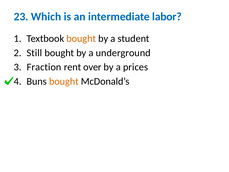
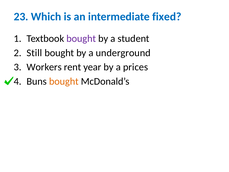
labor: labor -> fixed
bought at (81, 39) colour: orange -> purple
Fraction: Fraction -> Workers
over: over -> year
